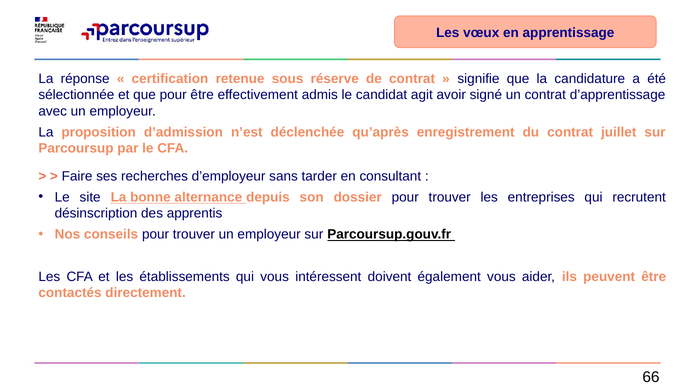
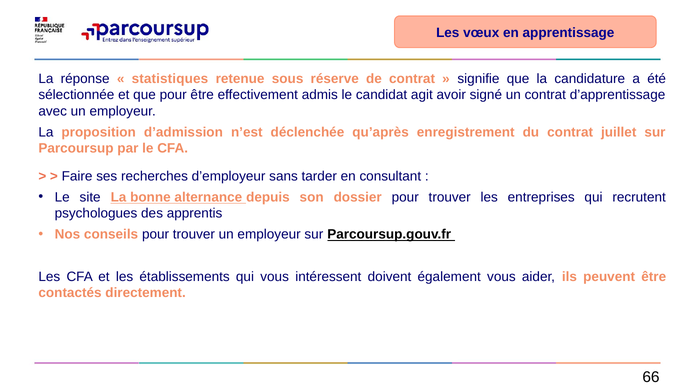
certification: certification -> statistiques
désinscription: désinscription -> psychologues
